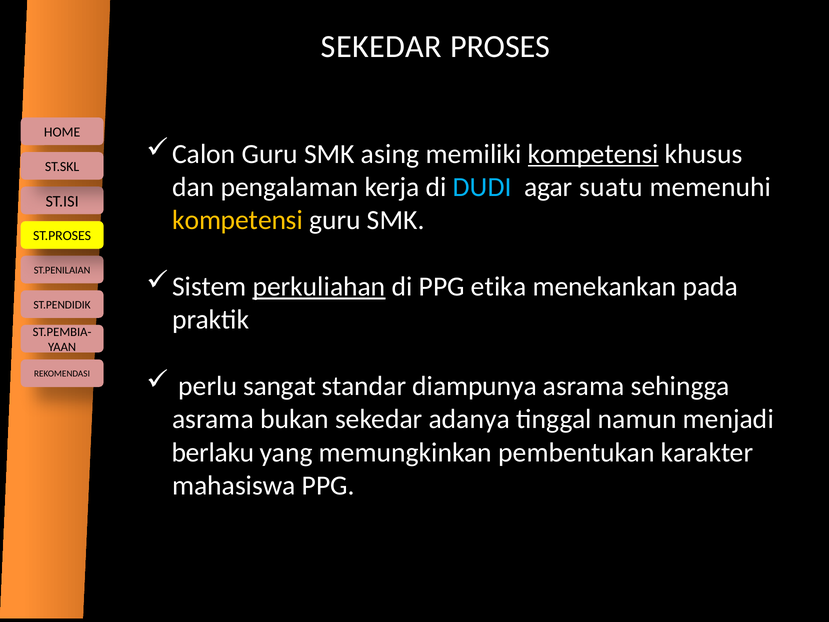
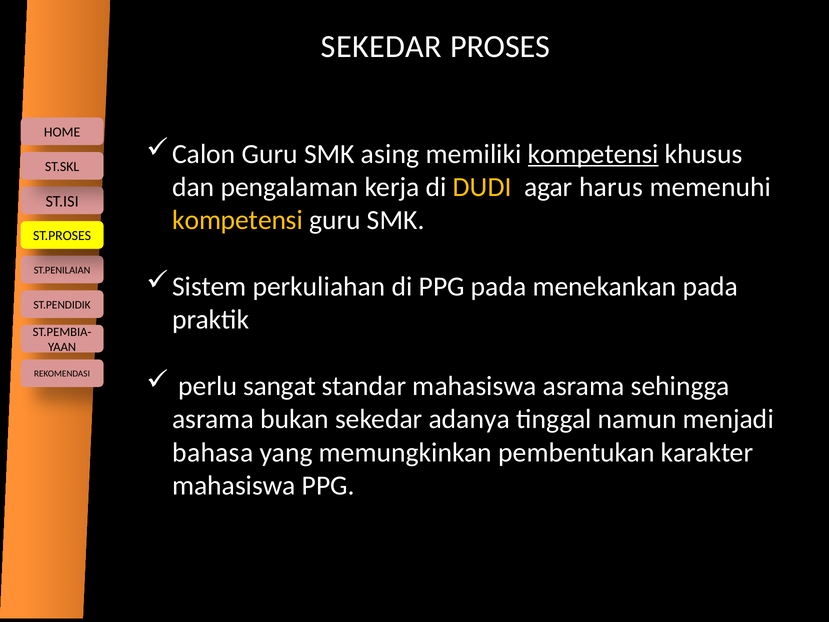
DUDI colour: light blue -> yellow
suatu: suatu -> harus
perkuliahan underline: present -> none
PPG etika: etika -> pada
standar diampunya: diampunya -> mahasiswa
berlaku: berlaku -> bahasa
